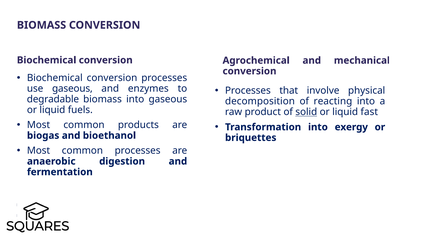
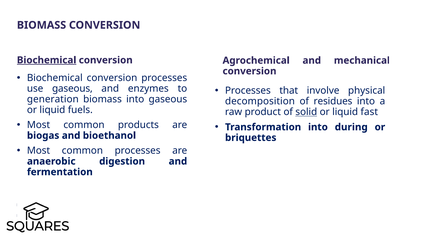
Biochemical at (47, 60) underline: none -> present
degradable: degradable -> generation
reacting: reacting -> residues
exergy: exergy -> during
